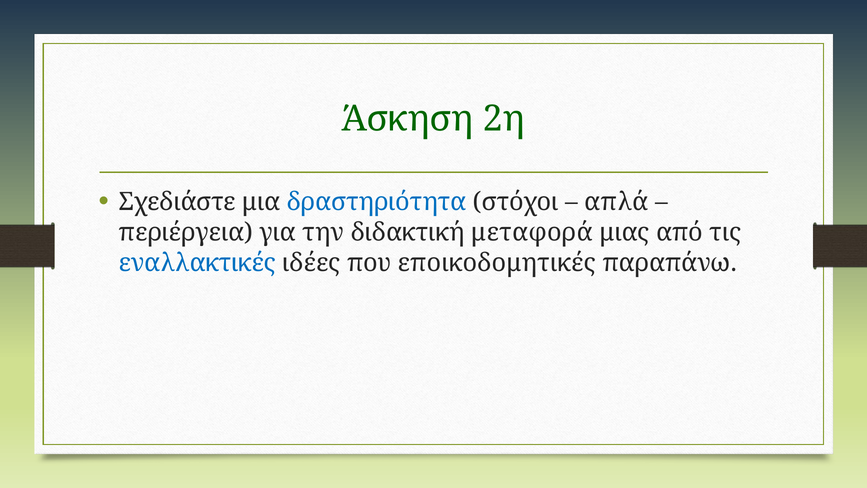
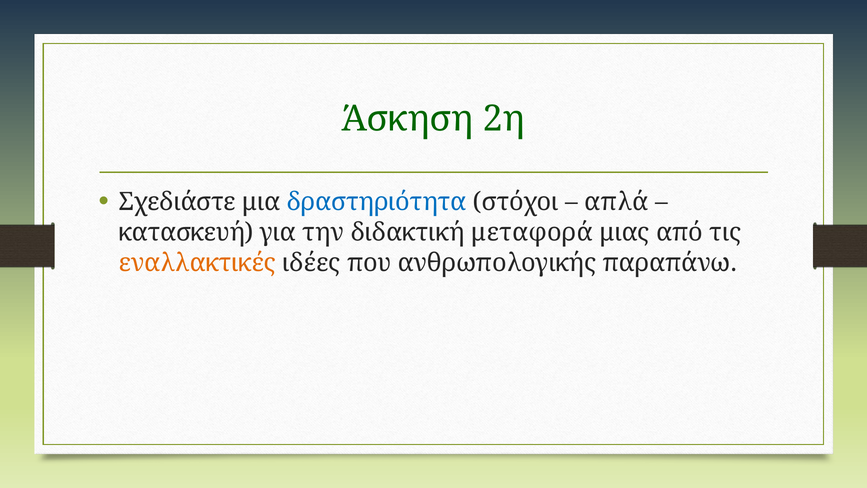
περιέργεια: περιέργεια -> κατασκευή
εναλλακτικές colour: blue -> orange
εποικοδομητικές: εποικοδομητικές -> ανθρωπολογικής
